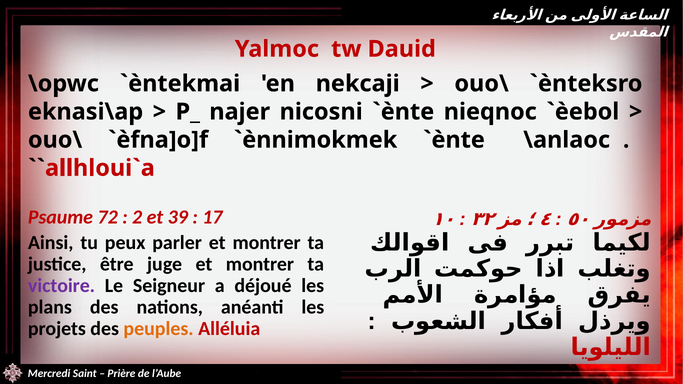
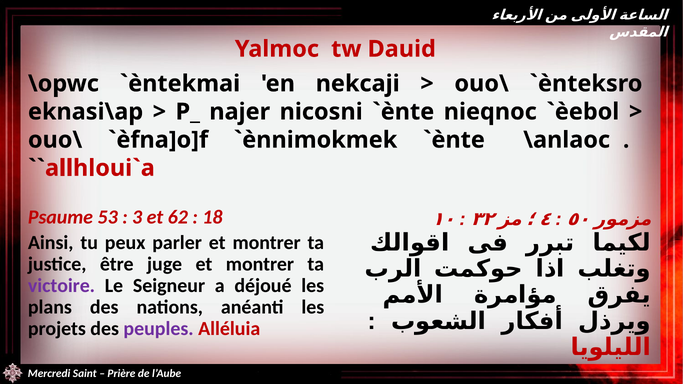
72: 72 -> 53
2: 2 -> 3
39: 39 -> 62
17: 17 -> 18
peuples colour: orange -> purple
